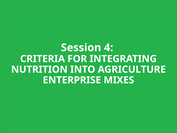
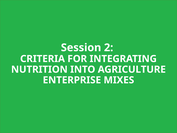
4: 4 -> 2
